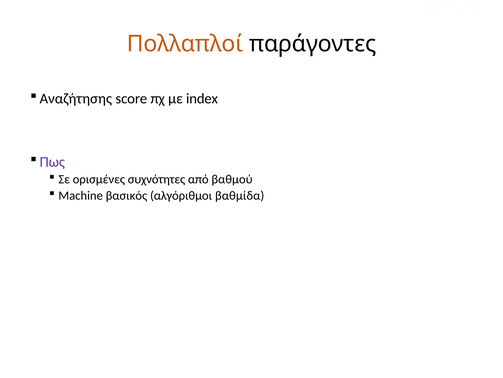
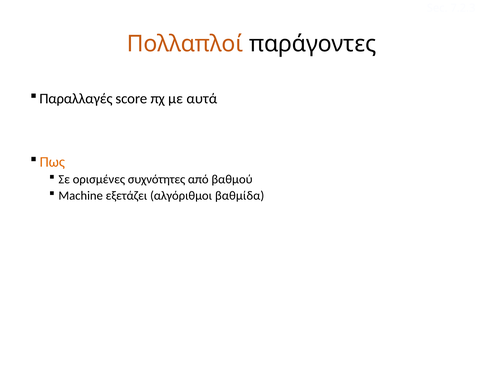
Αναζήτησης: Αναζήτησης -> Παραλλαγές
index: index -> αυτά
Πως colour: purple -> orange
βασικός: βασικός -> εξετάζει
